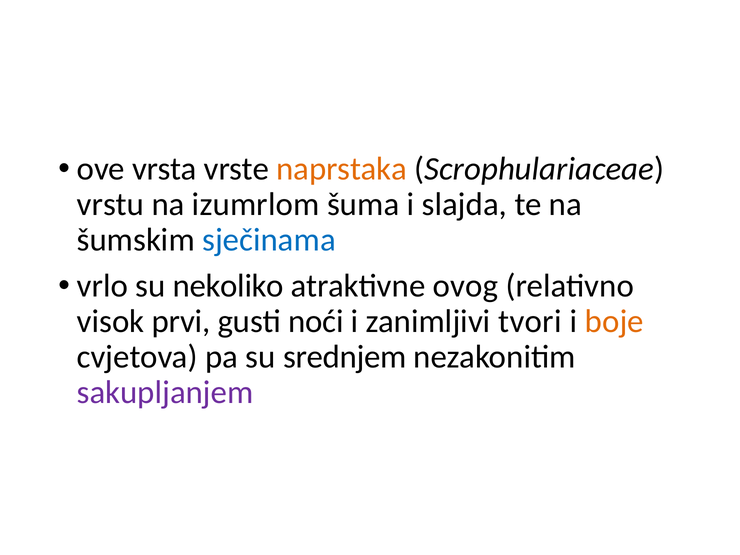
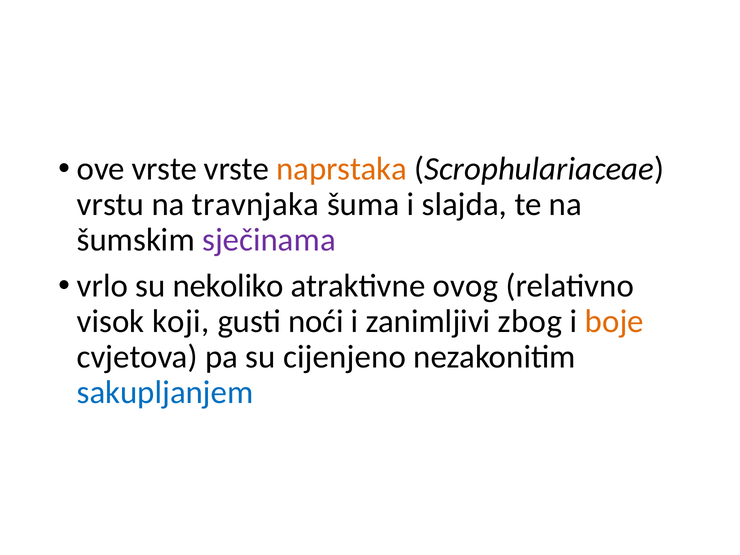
ove vrsta: vrsta -> vrste
izumrlom: izumrlom -> travnjaka
sječinama colour: blue -> purple
prvi: prvi -> koji
tvori: tvori -> zbog
srednjem: srednjem -> cijenjeno
sakupljanjem colour: purple -> blue
